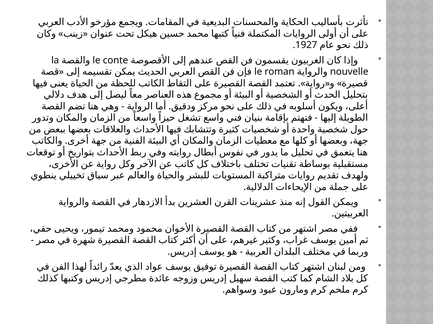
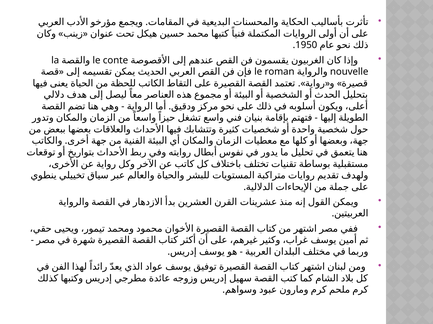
1927: 1927 -> 1950
